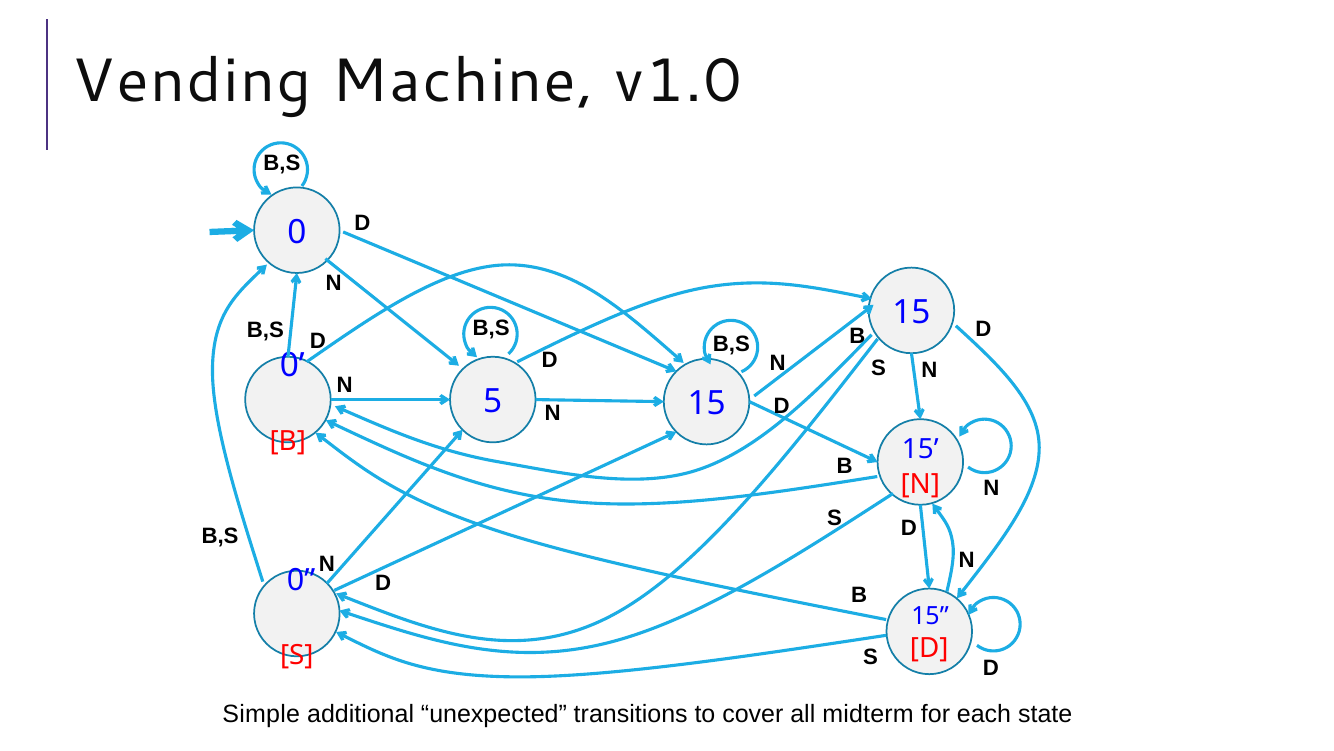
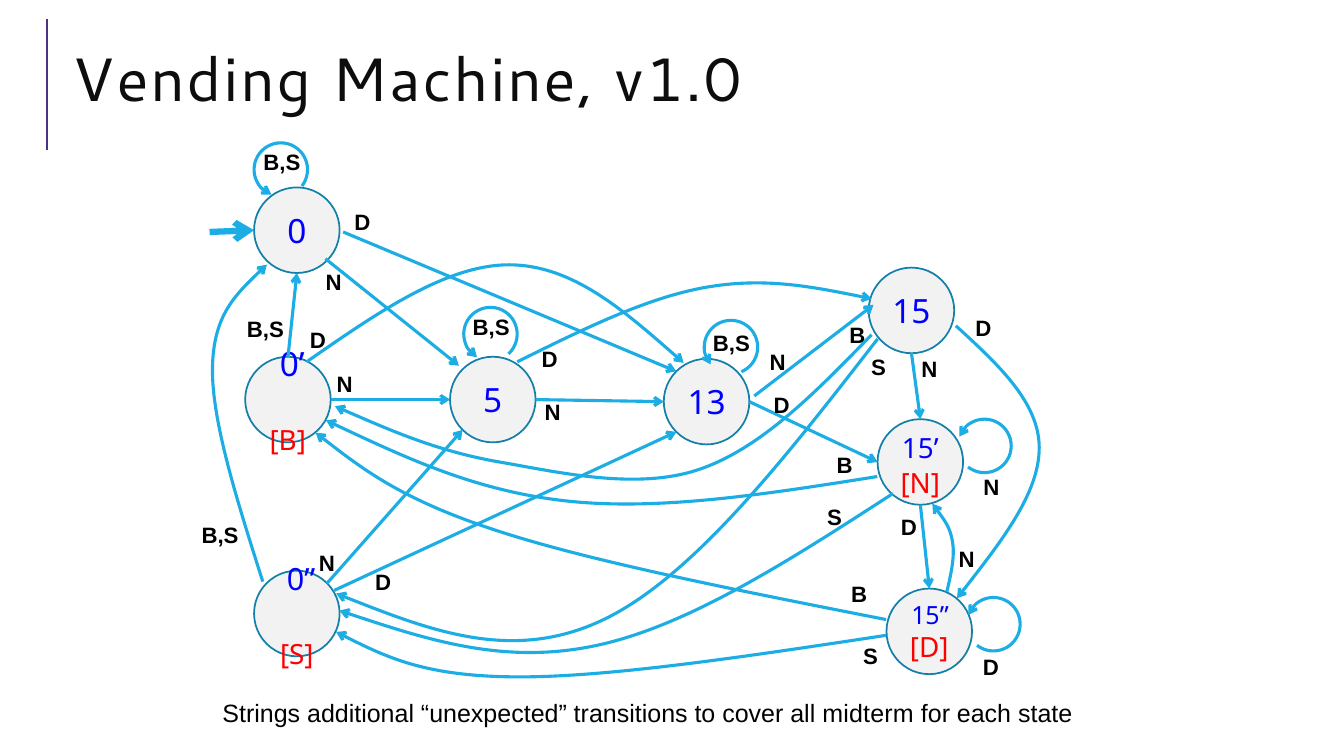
5 15: 15 -> 13
Simple: Simple -> Strings
